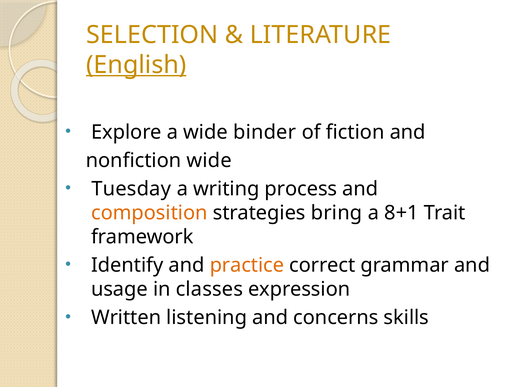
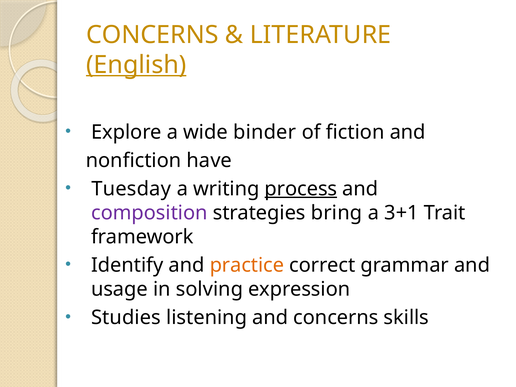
SELECTION at (152, 35): SELECTION -> CONCERNS
nonfiction wide: wide -> have
process underline: none -> present
composition colour: orange -> purple
8+1: 8+1 -> 3+1
classes: classes -> solving
Written: Written -> Studies
